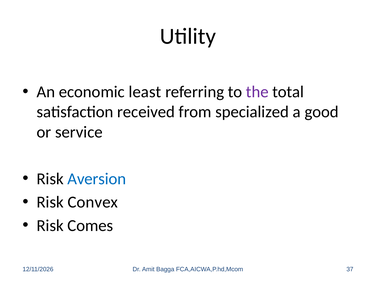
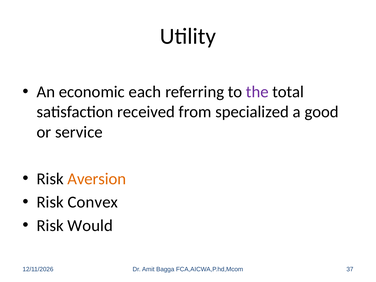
least: least -> each
Aversion colour: blue -> orange
Comes: Comes -> Would
